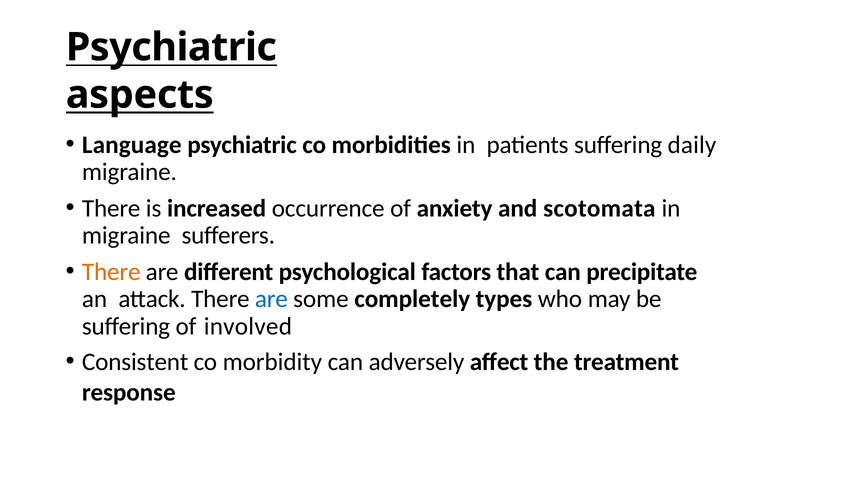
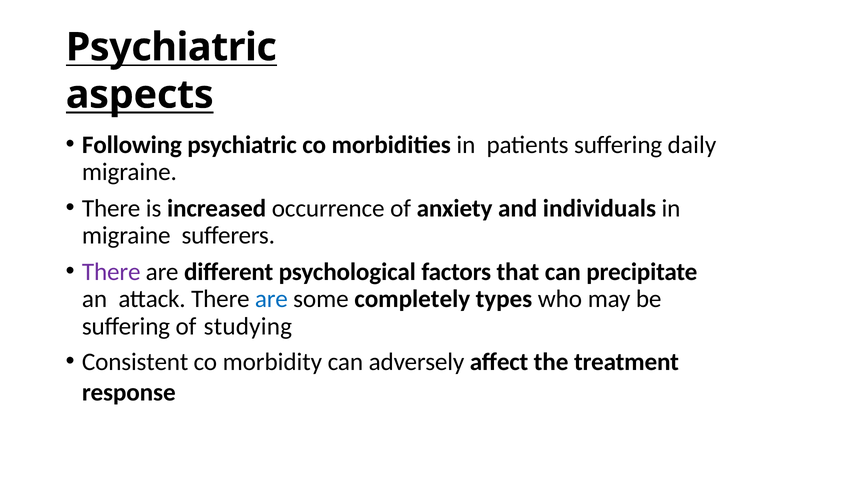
Language: Language -> Following
scotomata: scotomata -> individuals
There at (111, 272) colour: orange -> purple
involved: involved -> studying
